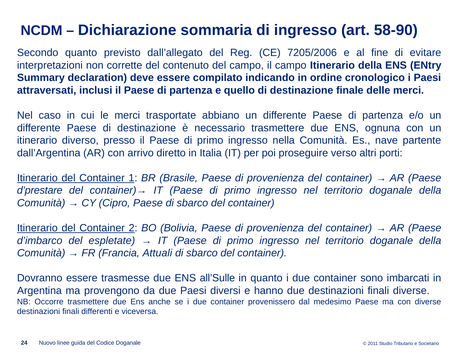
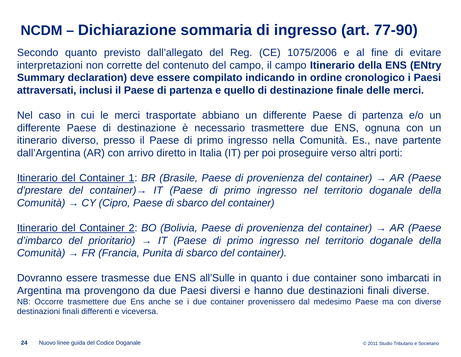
58-90: 58-90 -> 77-90
7205/2006: 7205/2006 -> 1075/2006
espletate: espletate -> prioritario
Attuali: Attuali -> Punita
